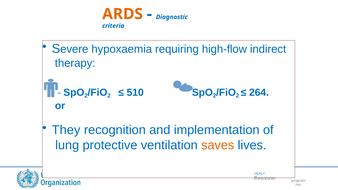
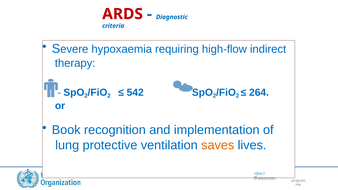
ARDS colour: orange -> red
510: 510 -> 542
They: They -> Book
